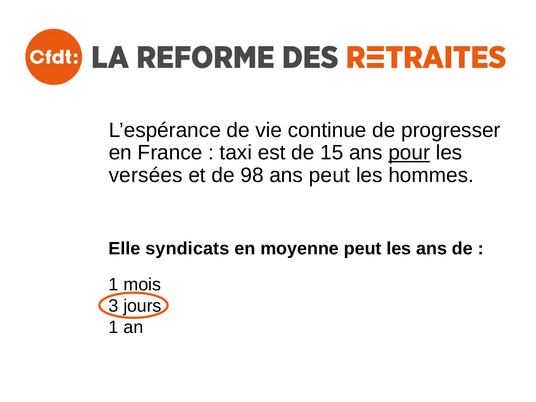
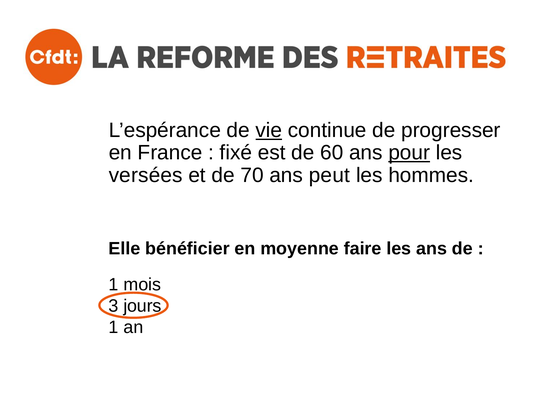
vie underline: none -> present
taxi: taxi -> fixé
15: 15 -> 60
98: 98 -> 70
syndicats: syndicats -> bénéficier
moyenne peut: peut -> faire
